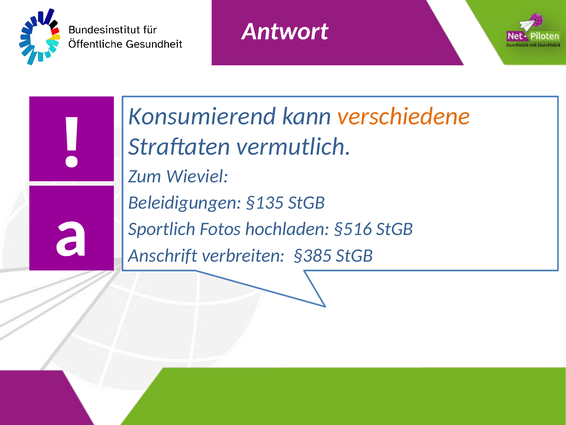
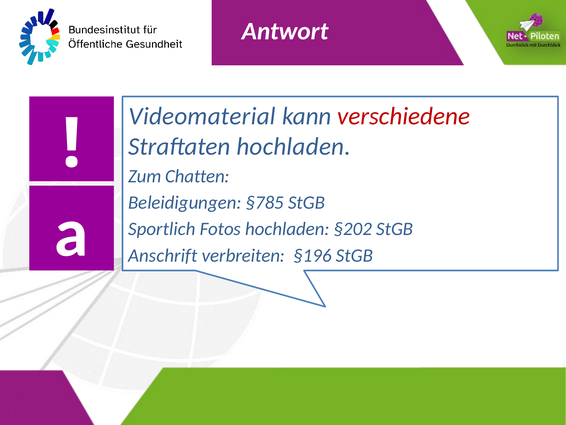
Konsumierend: Konsumierend -> Videomaterial
verschiedene colour: orange -> red
Straftaten vermutlich: vermutlich -> hochladen
Wieviel: Wieviel -> Chatten
§135: §135 -> §785
§516: §516 -> §202
§385: §385 -> §196
